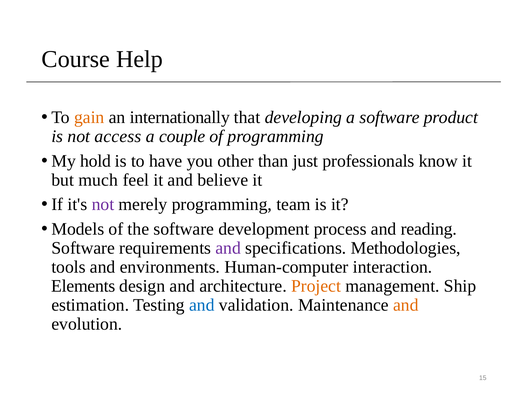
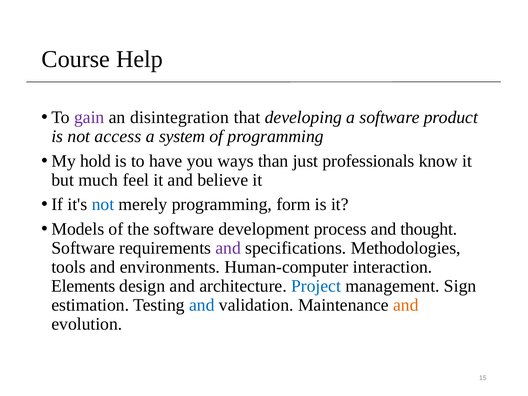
gain colour: orange -> purple
internationally: internationally -> disintegration
couple: couple -> system
other: other -> ways
not at (103, 204) colour: purple -> blue
team: team -> form
reading: reading -> thought
Project colour: orange -> blue
Ship: Ship -> Sign
